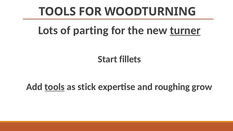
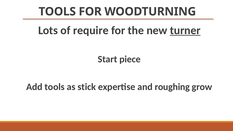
parting: parting -> require
fillets: fillets -> piece
tools at (55, 87) underline: present -> none
